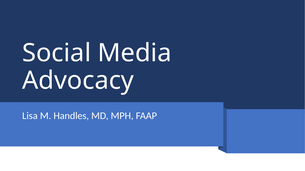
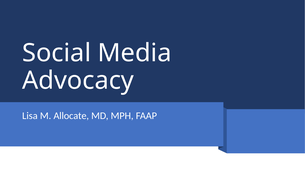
Handles: Handles -> Allocate
